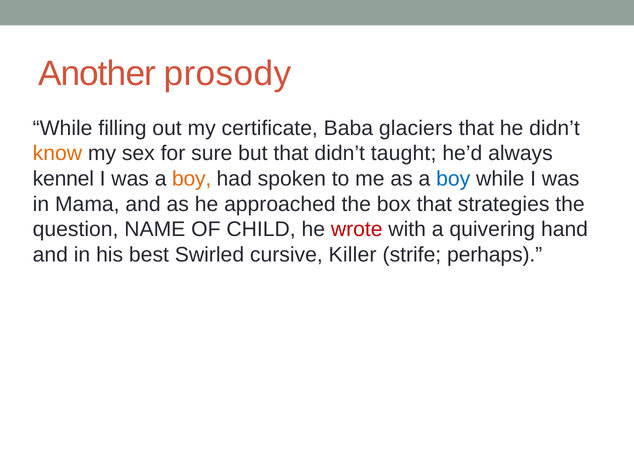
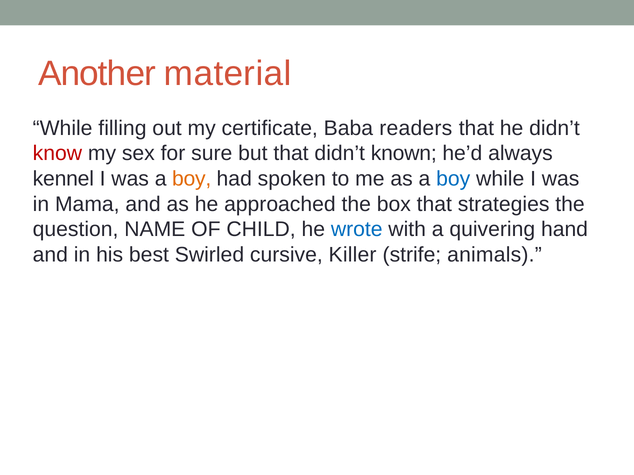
prosody: prosody -> material
glaciers: glaciers -> readers
know colour: orange -> red
taught: taught -> known
wrote colour: red -> blue
perhaps: perhaps -> animals
